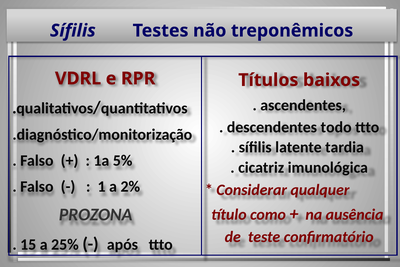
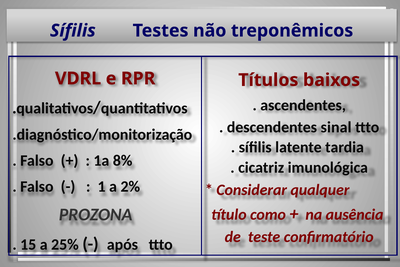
todo: todo -> sinal
5%: 5% -> 8%
